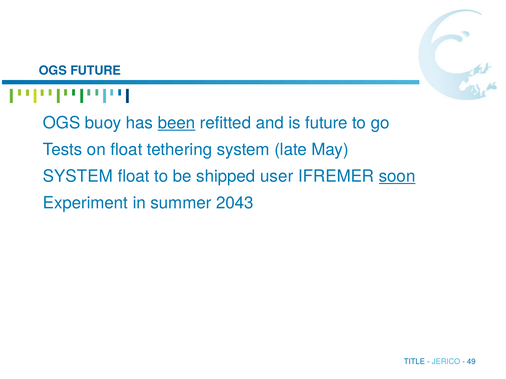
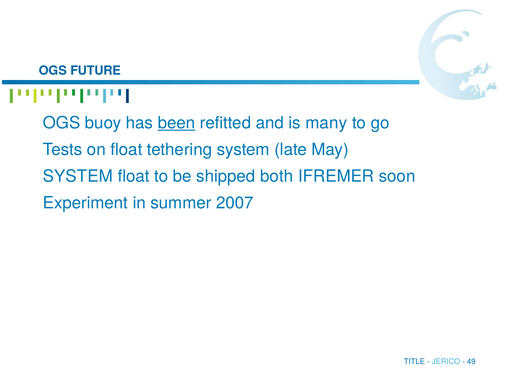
is future: future -> many
user: user -> both
soon underline: present -> none
2043: 2043 -> 2007
